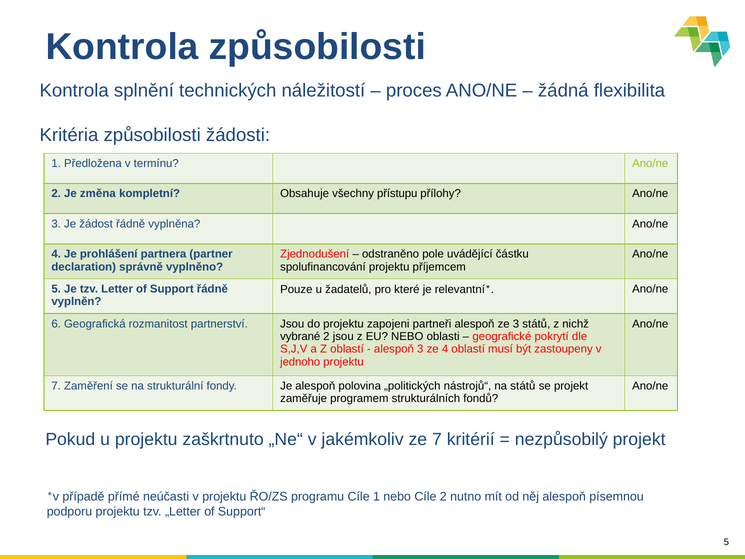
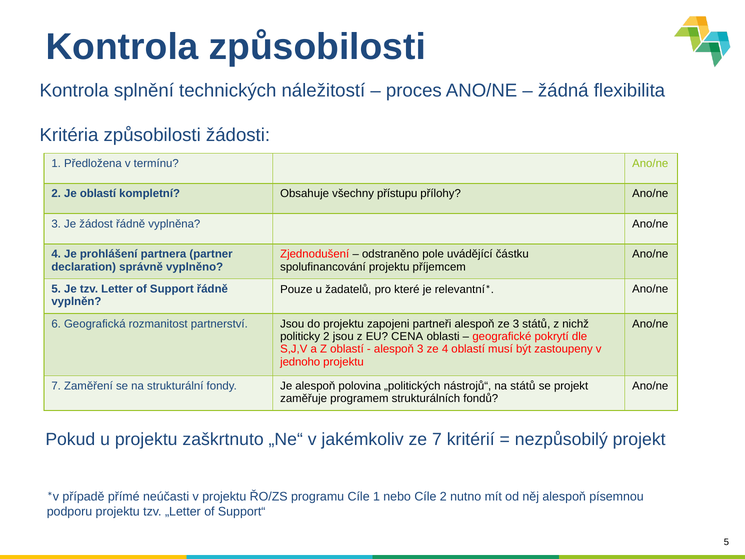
Je změna: změna -> oblastí
vybrané: vybrané -> politicky
EU NEBO: NEBO -> CENA
